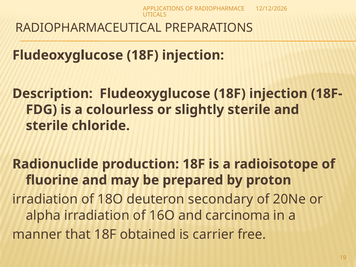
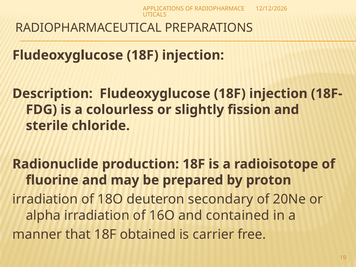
slightly sterile: sterile -> fission
carcinoma: carcinoma -> contained
